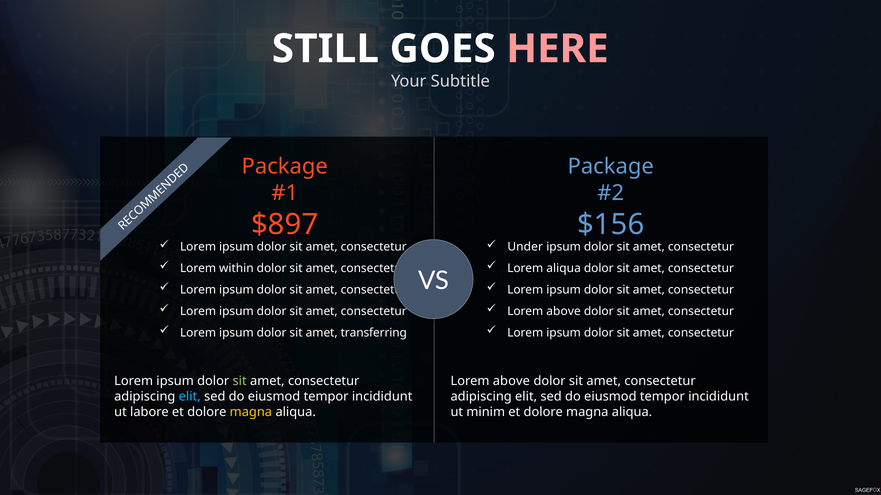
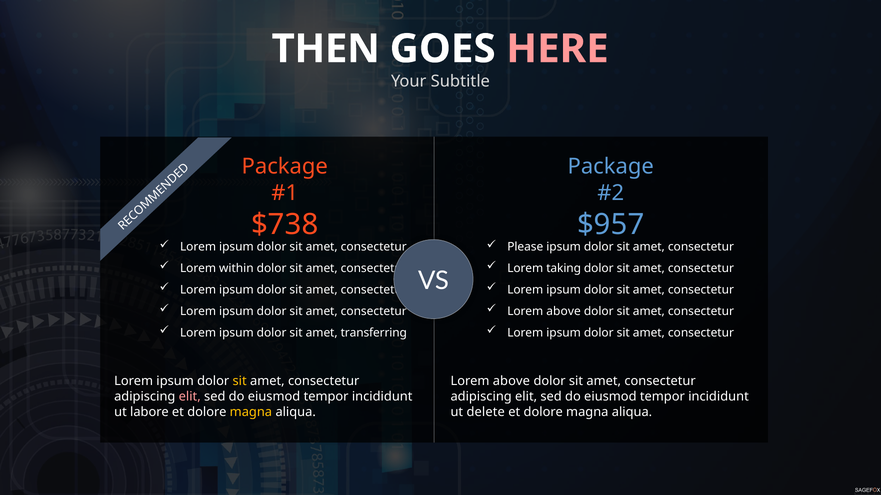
STILL: STILL -> THEN
$897: $897 -> $738
$156: $156 -> $957
Under: Under -> Please
Lorem aliqua: aliqua -> taking
sit at (240, 382) colour: light green -> yellow
elit at (190, 397) colour: light blue -> pink
minim: minim -> delete
